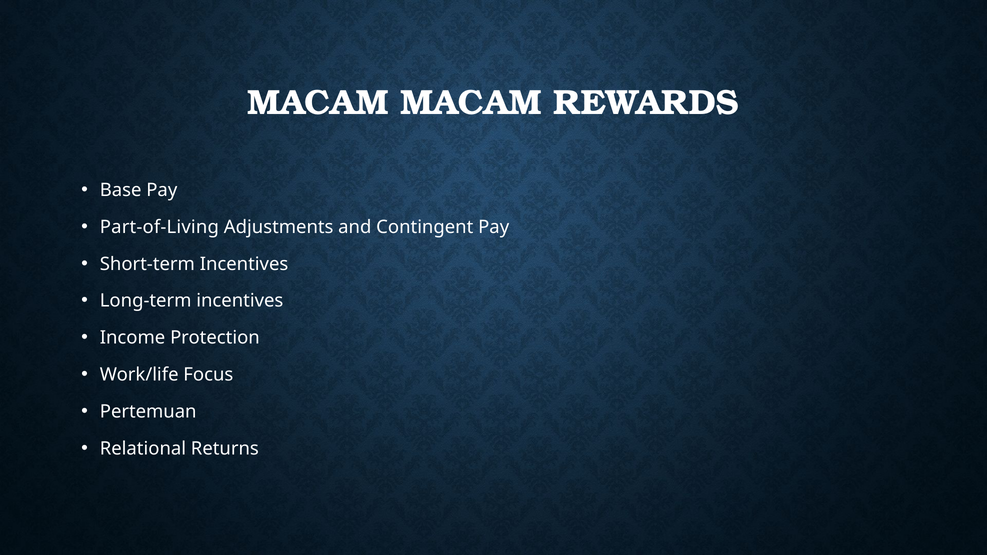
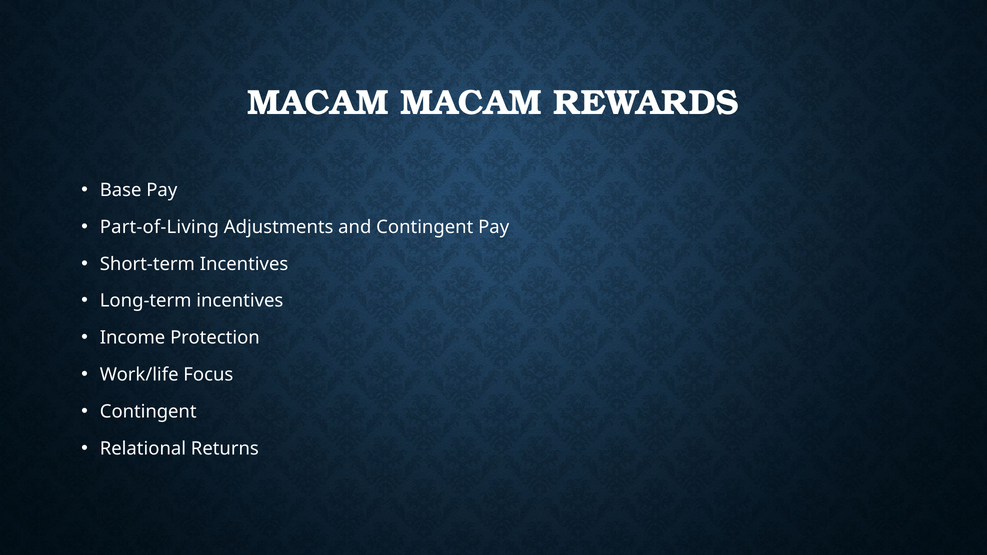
Pertemuan at (148, 412): Pertemuan -> Contingent
